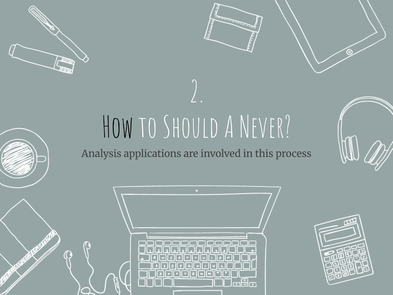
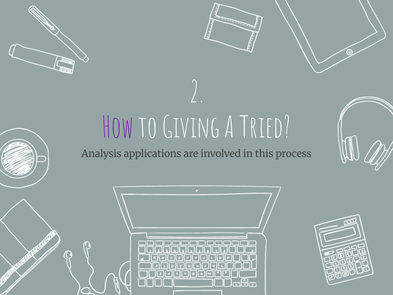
How colour: black -> purple
Should: Should -> Giving
Never: Never -> Tried
